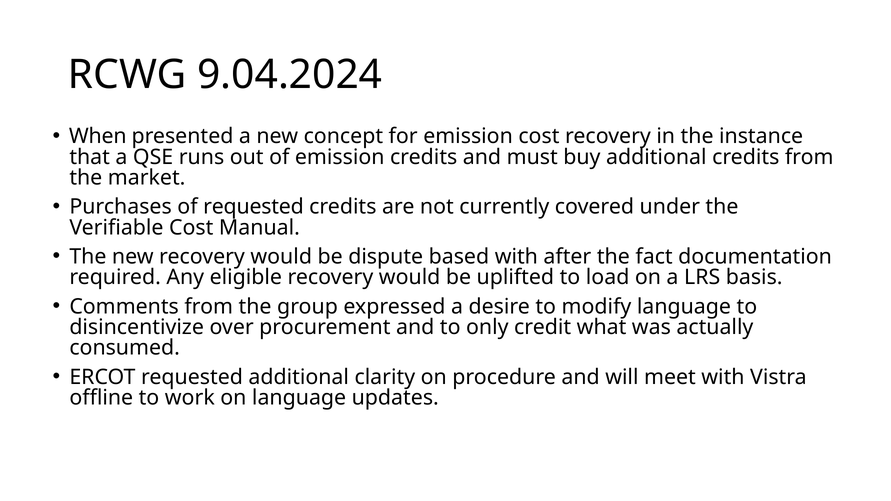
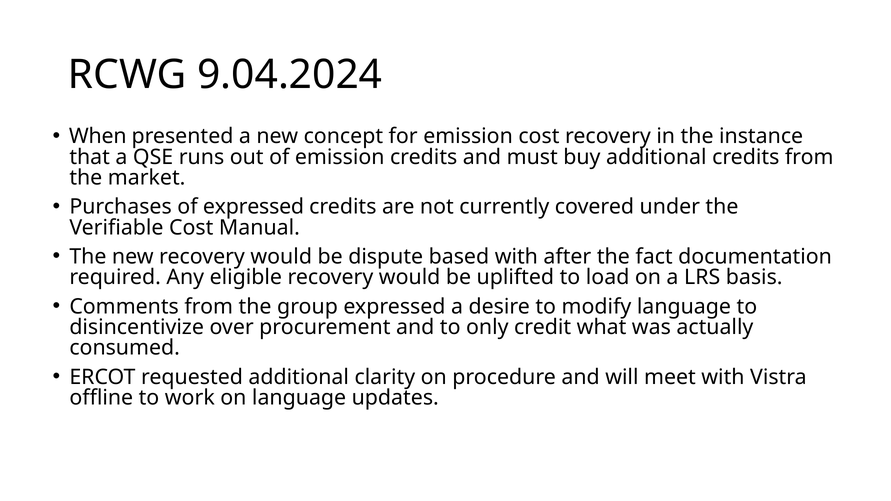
of requested: requested -> expressed
